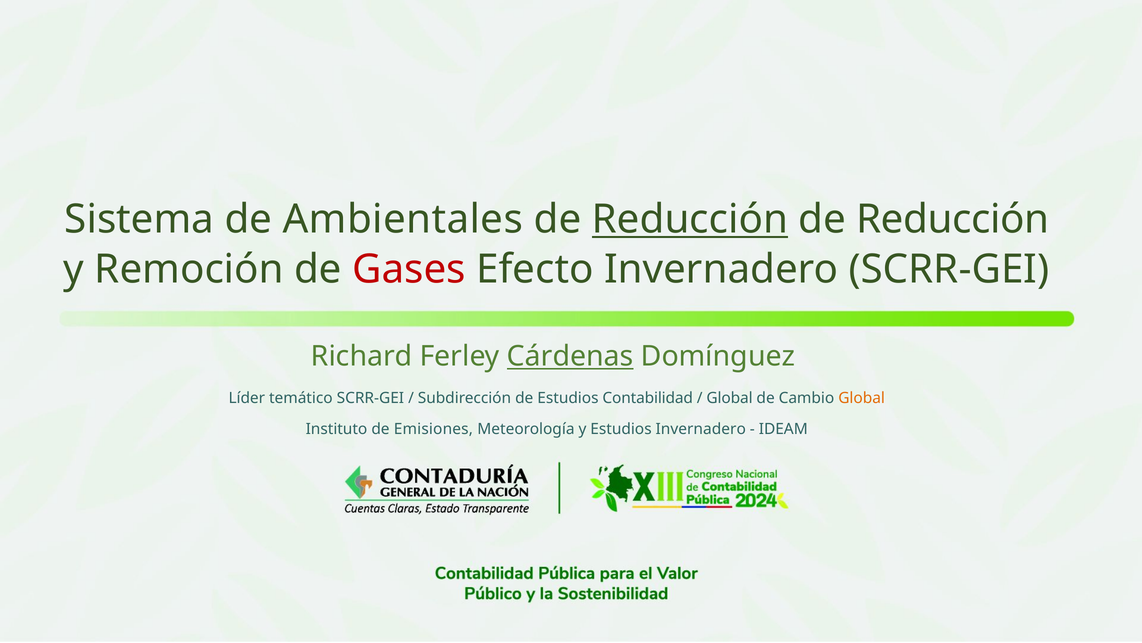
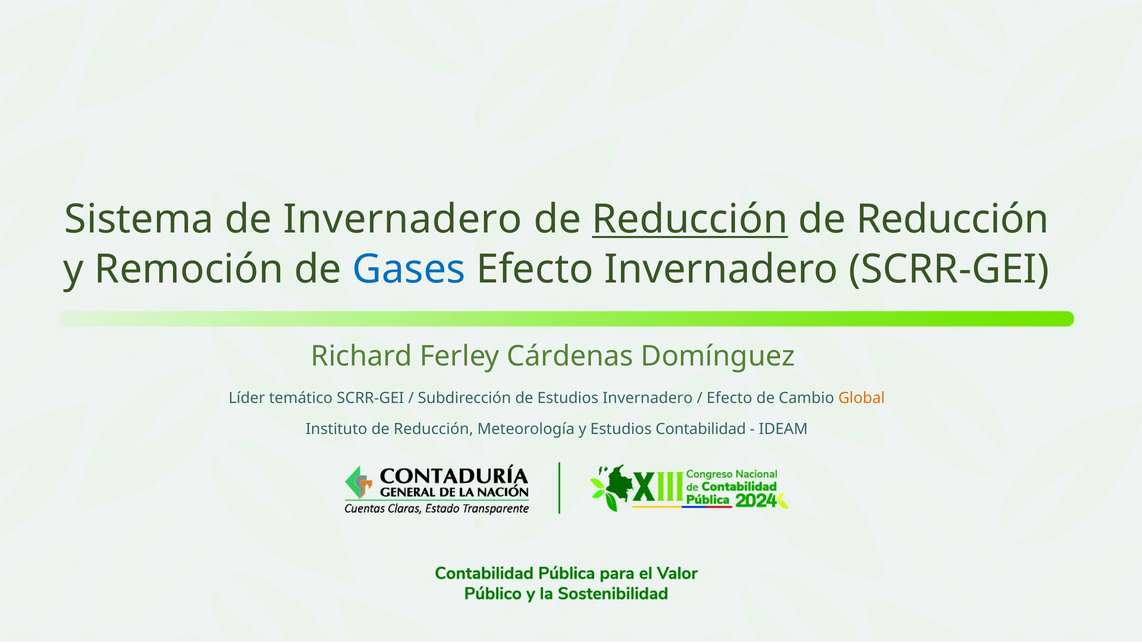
de Ambientales: Ambientales -> Invernadero
Gases colour: red -> blue
Cárdenas underline: present -> none
Estudios Contabilidad: Contabilidad -> Invernadero
Global at (730, 398): Global -> Efecto
Instituto de Emisiones: Emisiones -> Reducción
Estudios Invernadero: Invernadero -> Contabilidad
